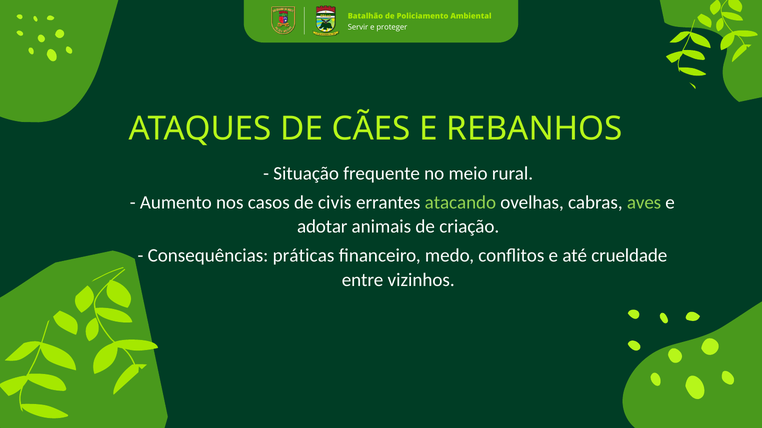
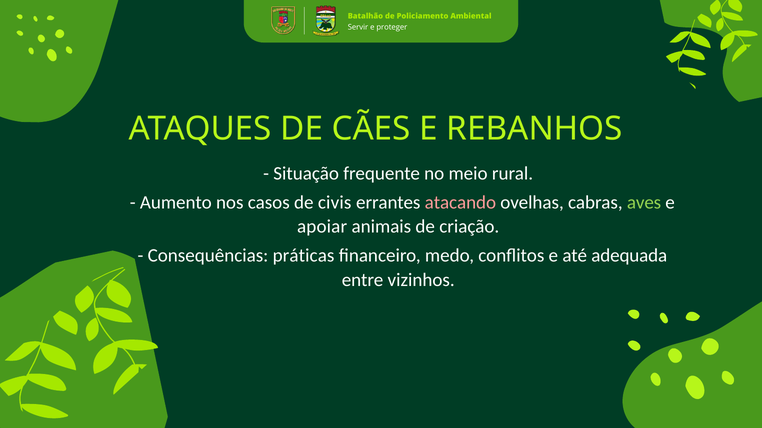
atacando colour: light green -> pink
adotar: adotar -> apoiar
crueldade: crueldade -> adequada
